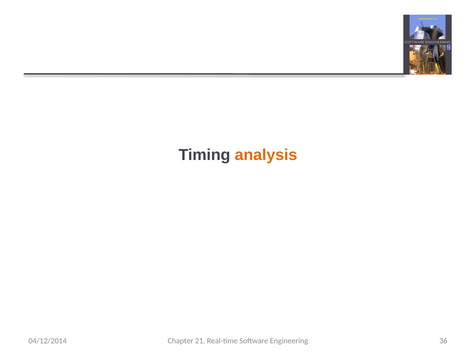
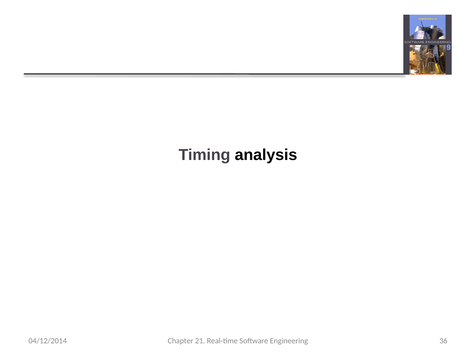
analysis colour: orange -> black
